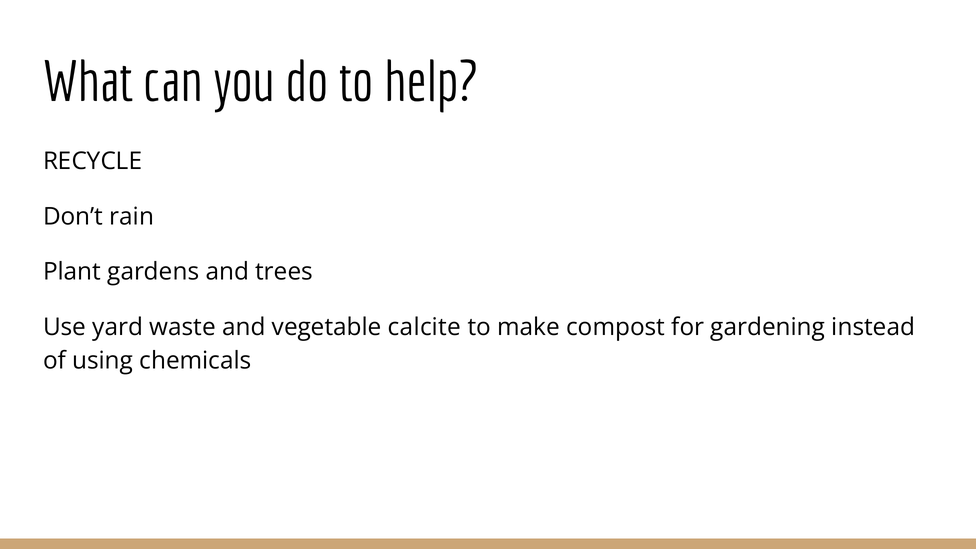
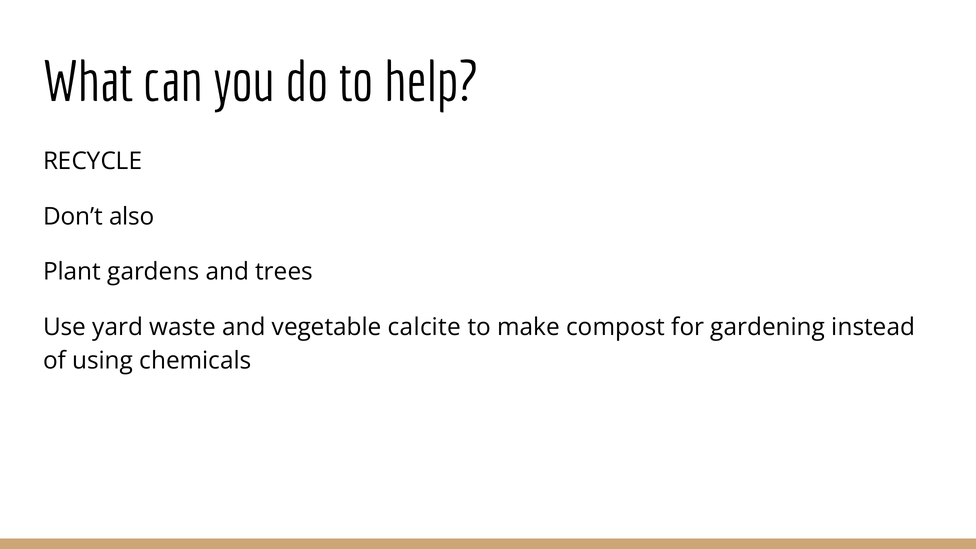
rain: rain -> also
